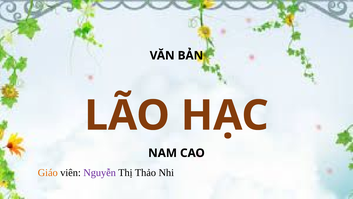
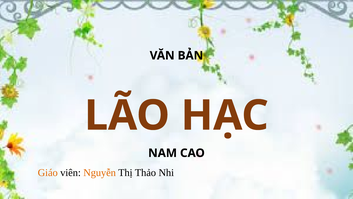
Nguyễn colour: purple -> orange
